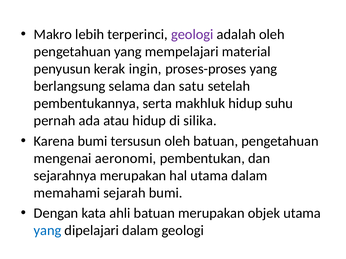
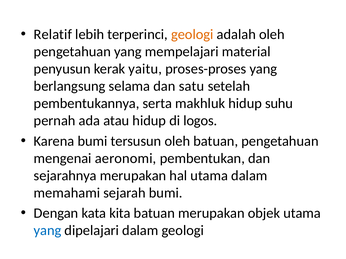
Makro: Makro -> Relatif
geologi at (192, 34) colour: purple -> orange
ingin: ingin -> yaitu
silika: silika -> logos
ahli: ahli -> kita
